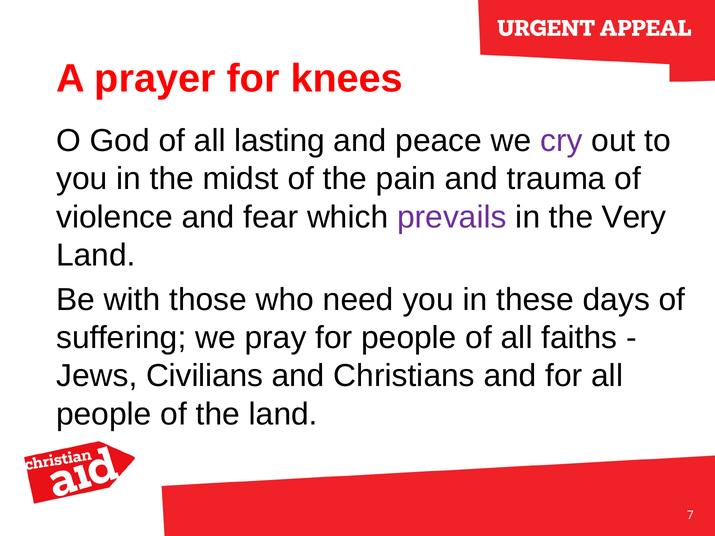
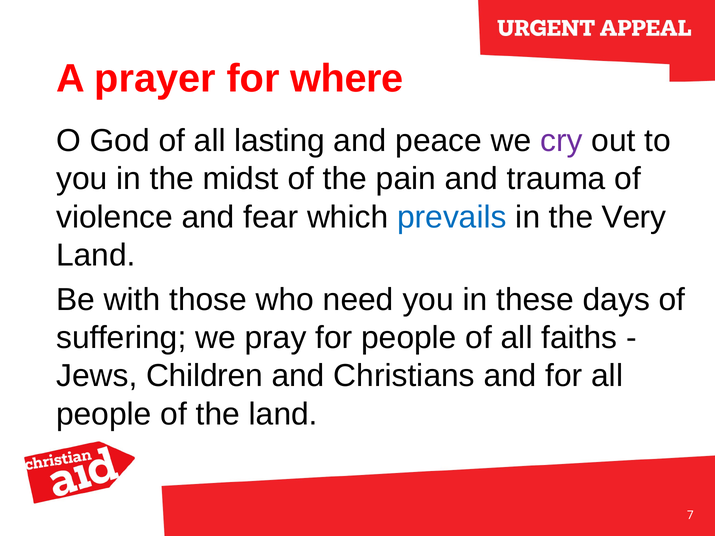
knees: knees -> where
prevails colour: purple -> blue
Civilians: Civilians -> Children
